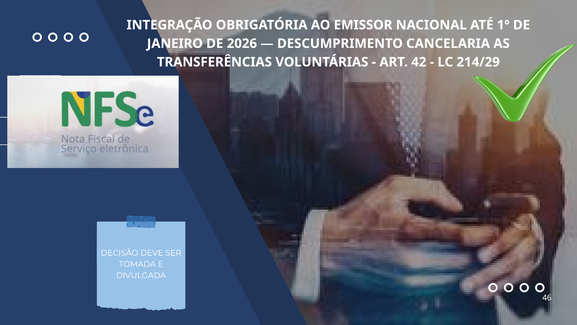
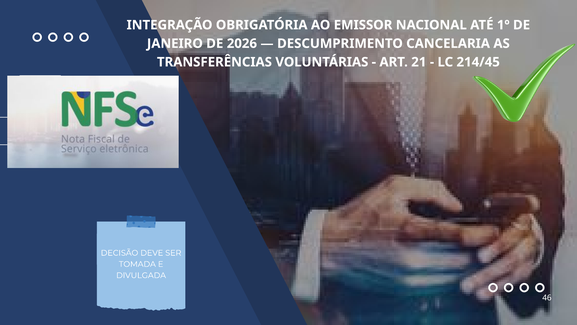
42: 42 -> 21
214/29: 214/29 -> 214/45
